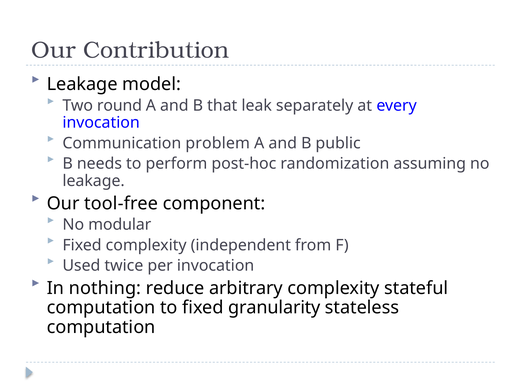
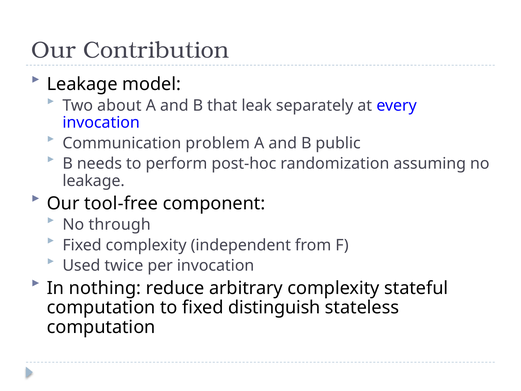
round: round -> about
modular: modular -> through
granularity: granularity -> distinguish
